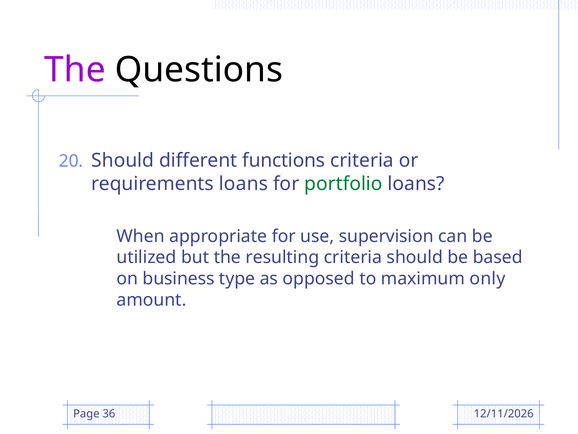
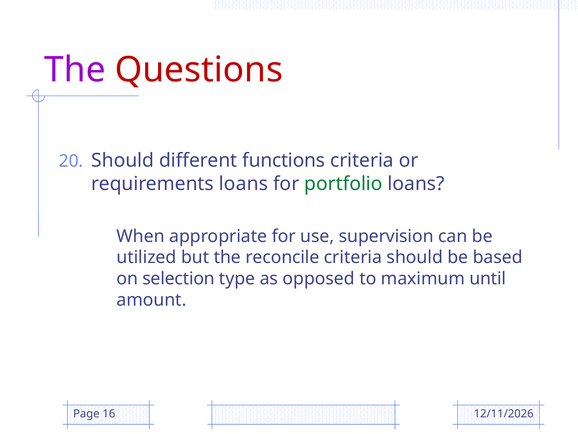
Questions colour: black -> red
resulting: resulting -> reconcile
business: business -> selection
only: only -> until
36: 36 -> 16
